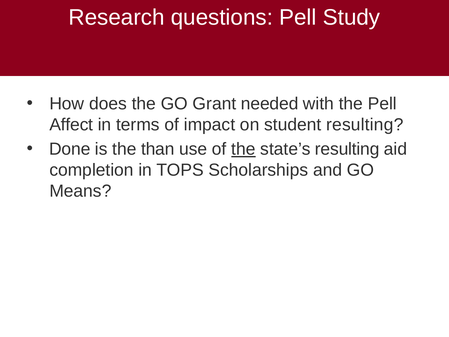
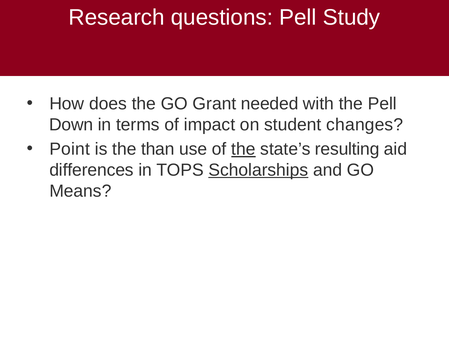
Affect: Affect -> Down
student resulting: resulting -> changes
Done: Done -> Point
completion: completion -> differences
Scholarships underline: none -> present
